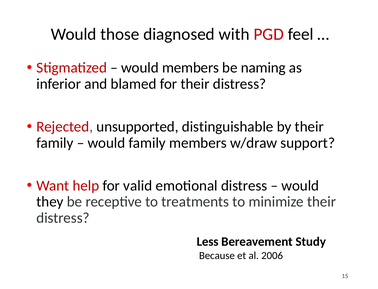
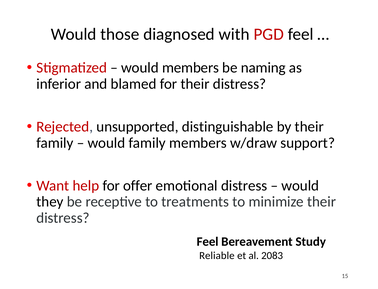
valid: valid -> offer
Less at (208, 242): Less -> Feel
Because: Because -> Reliable
2006: 2006 -> 2083
